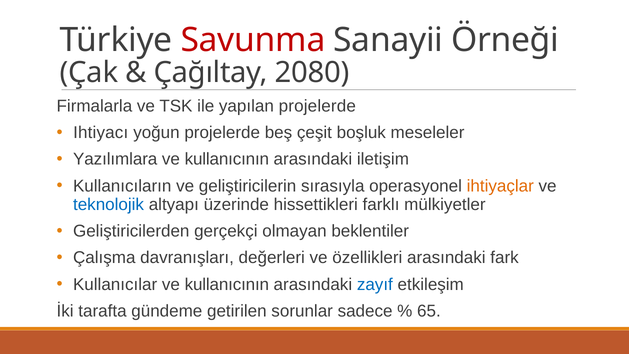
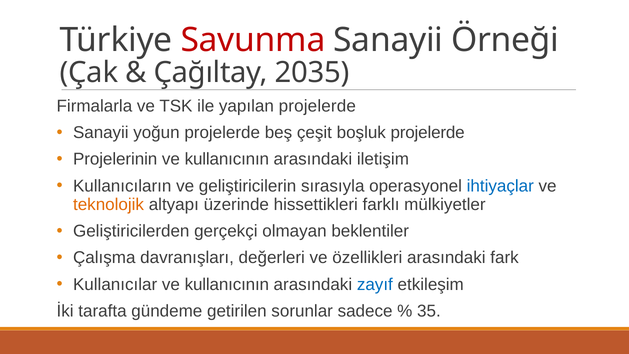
2080: 2080 -> 2035
Ihtiyacı at (101, 133): Ihtiyacı -> Sanayii
boşluk meseleler: meseleler -> projelerde
Yazılımlara: Yazılımlara -> Projelerinin
ihtiyaçlar colour: orange -> blue
teknolojik colour: blue -> orange
65: 65 -> 35
